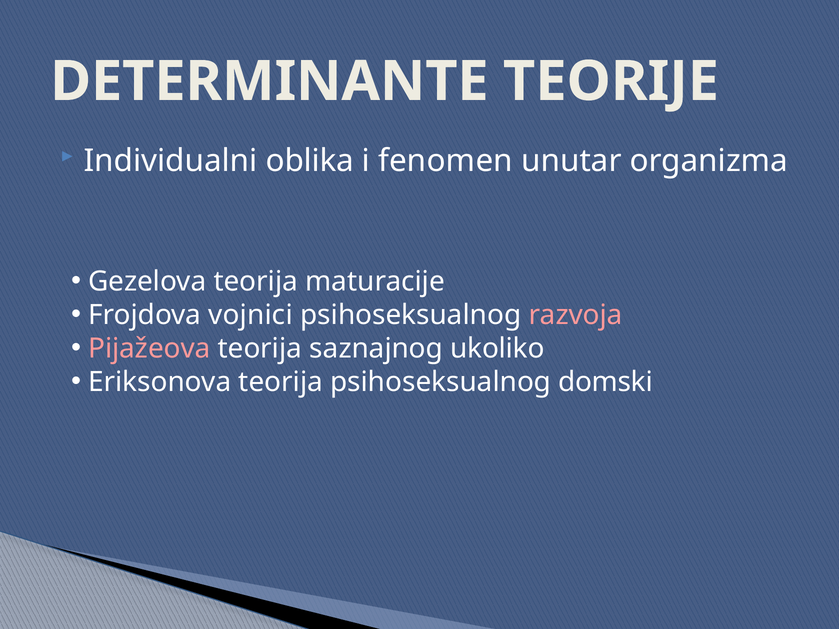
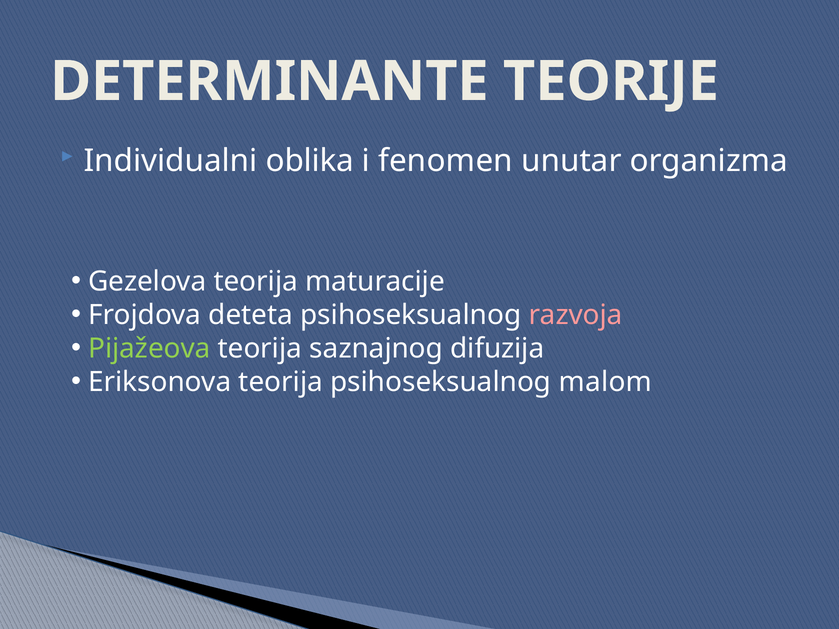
vojnici: vojnici -> deteta
Pijažeova colour: pink -> light green
ukoliko: ukoliko -> difuzija
domski: domski -> malom
